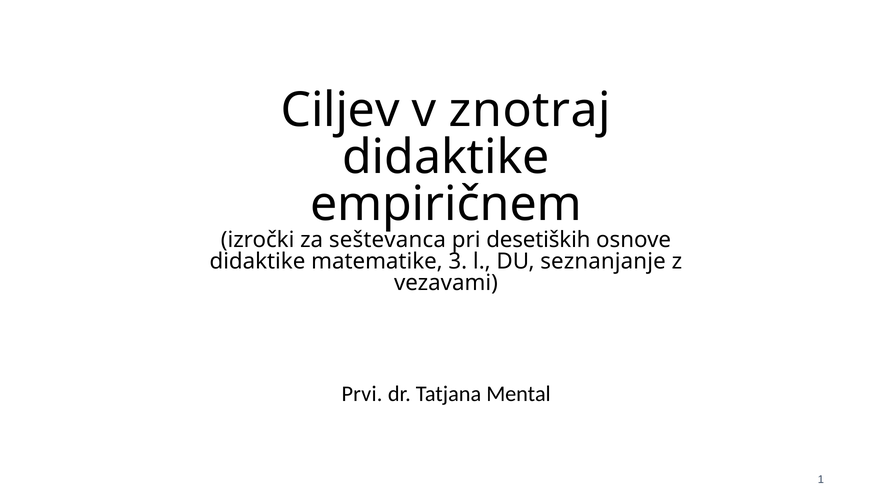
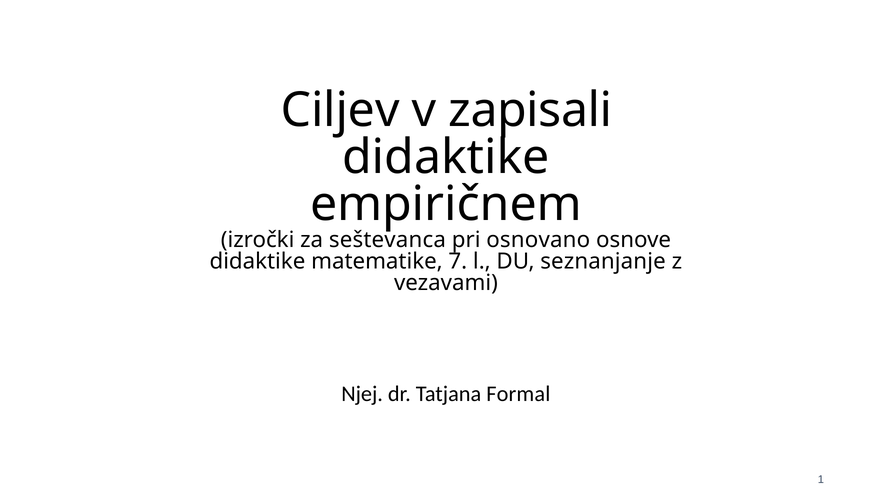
znotraj: znotraj -> zapisali
desetiških: desetiških -> osnovano
3: 3 -> 7
Prvi: Prvi -> Njej
Mental: Mental -> Formal
